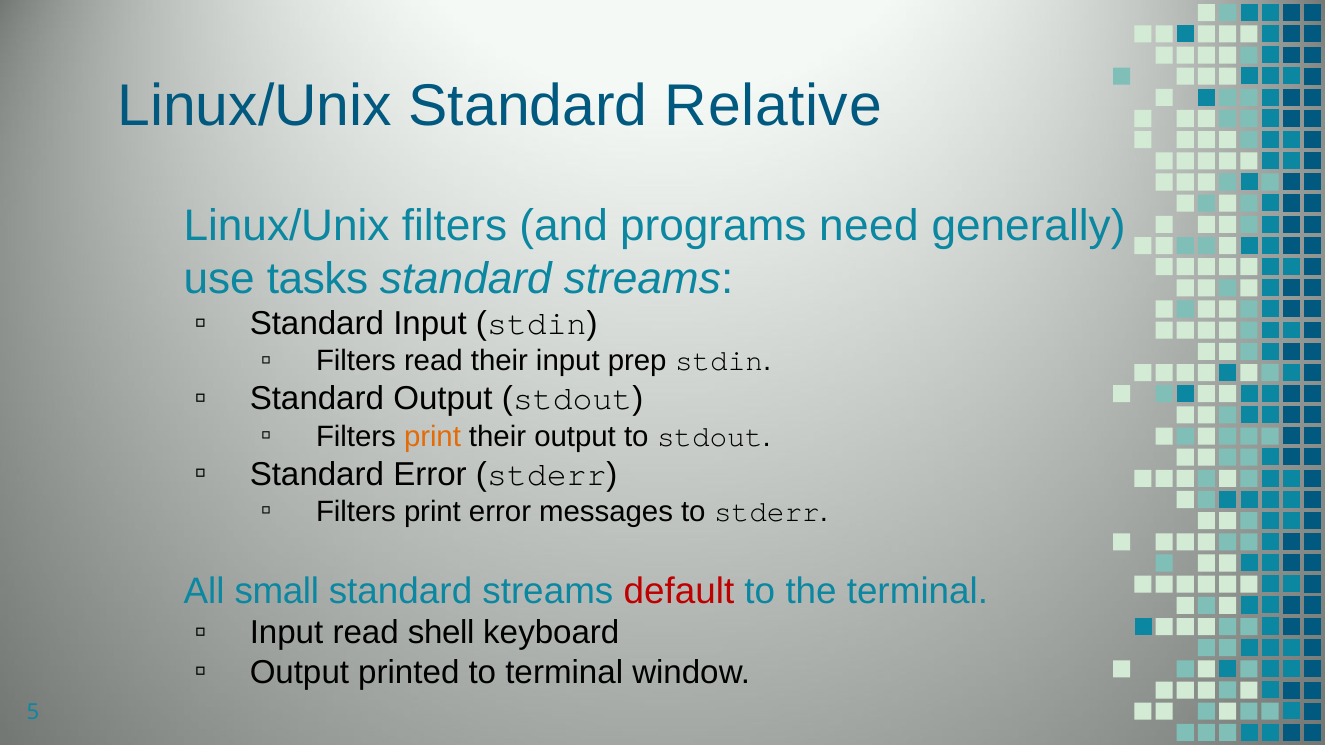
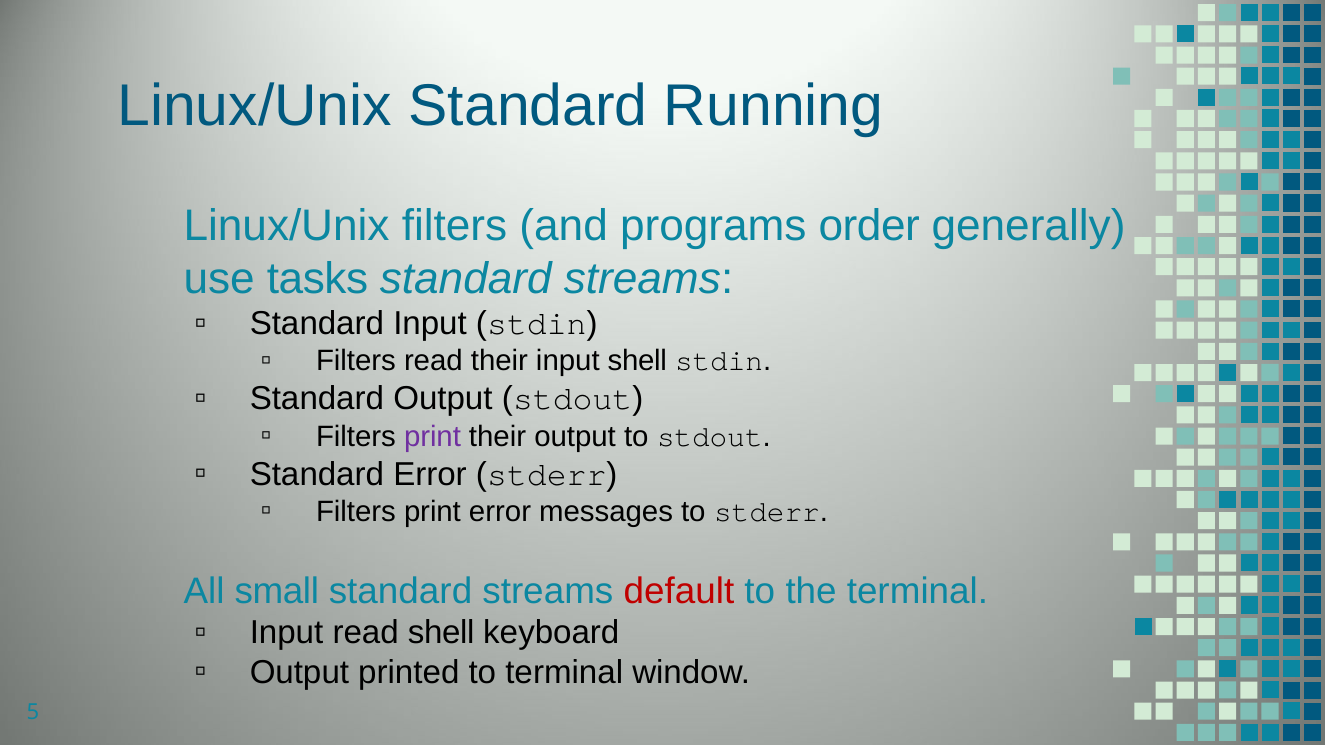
Relative: Relative -> Running
need: need -> order
input prep: prep -> shell
print at (432, 437) colour: orange -> purple
